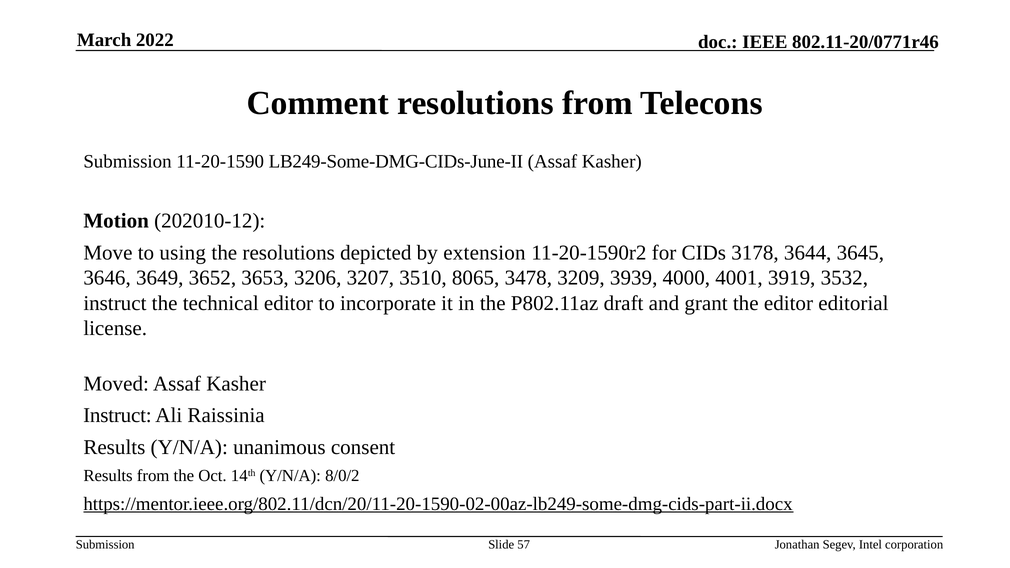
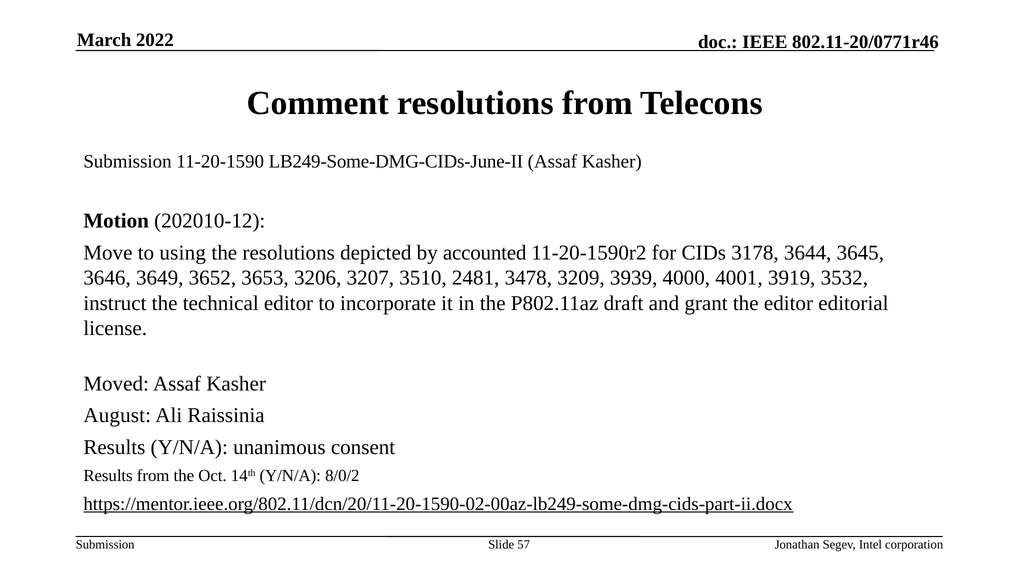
extension: extension -> accounted
8065: 8065 -> 2481
Instruct at (117, 416): Instruct -> August
